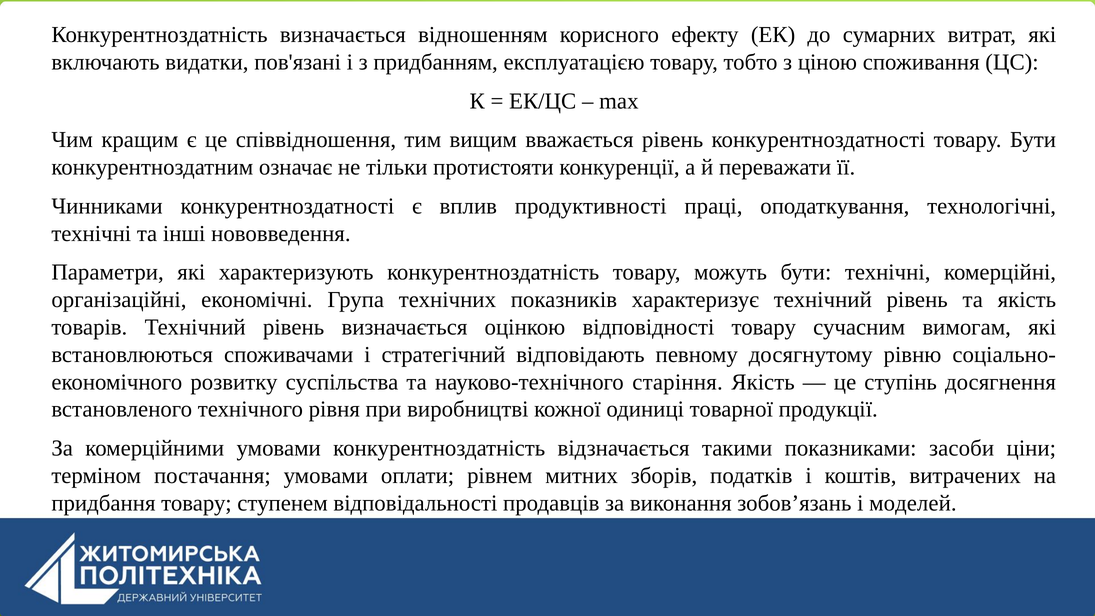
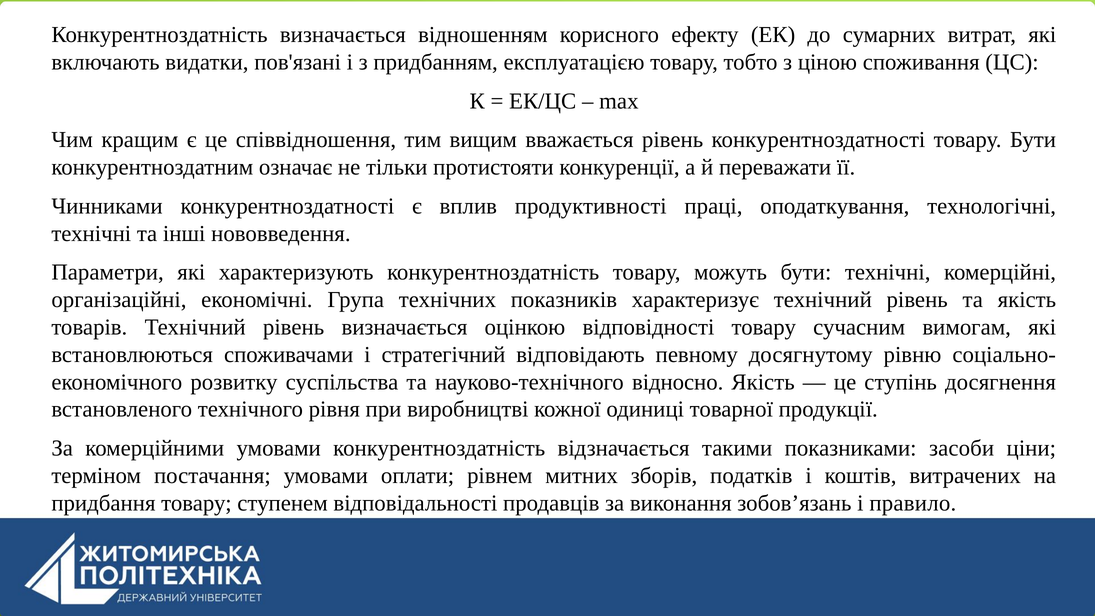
старіння: старіння -> відносно
моделей: моделей -> правило
